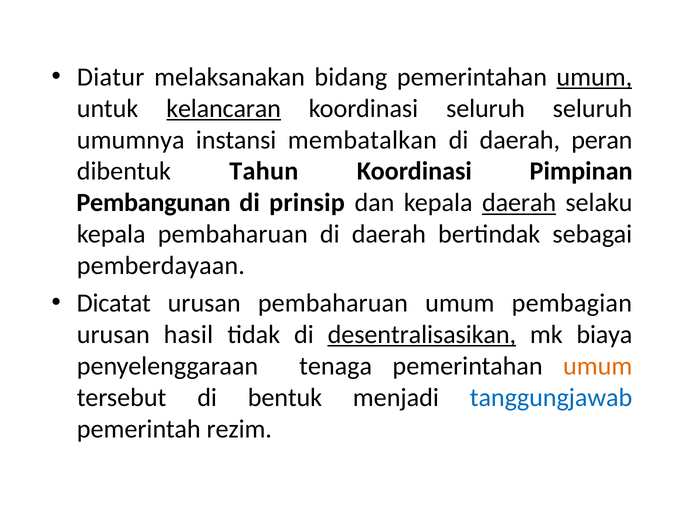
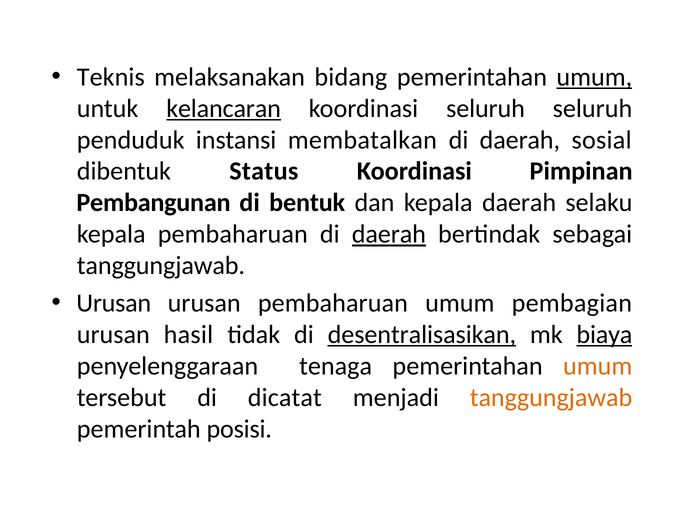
Diatur: Diatur -> Teknis
umumnya: umumnya -> penduduk
peran: peran -> sosial
Tahun: Tahun -> Status
prinsip: prinsip -> bentuk
daerah at (519, 203) underline: present -> none
daerah at (389, 234) underline: none -> present
pemberdayaan at (161, 266): pemberdayaan -> tanggungjawab
Dicatat at (114, 303): Dicatat -> Urusan
biaya underline: none -> present
bentuk: bentuk -> dicatat
tanggungjawab at (551, 397) colour: blue -> orange
rezim: rezim -> posisi
